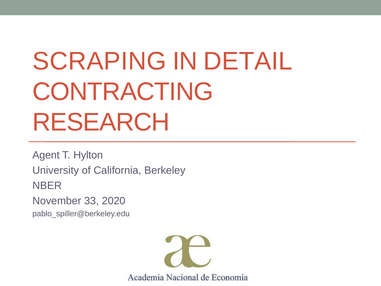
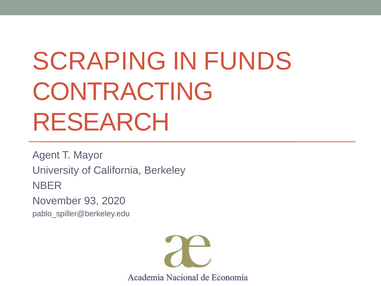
DETAIL: DETAIL -> FUNDS
Hylton: Hylton -> Mayor
33: 33 -> 93
